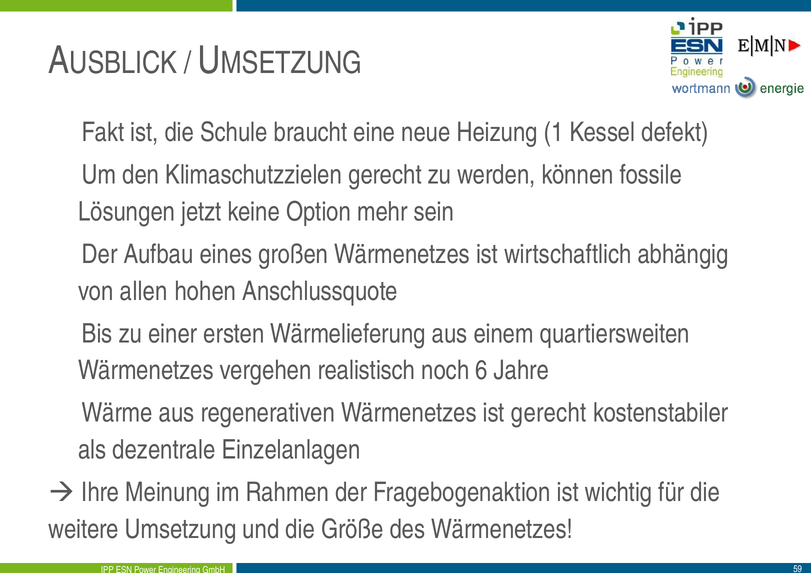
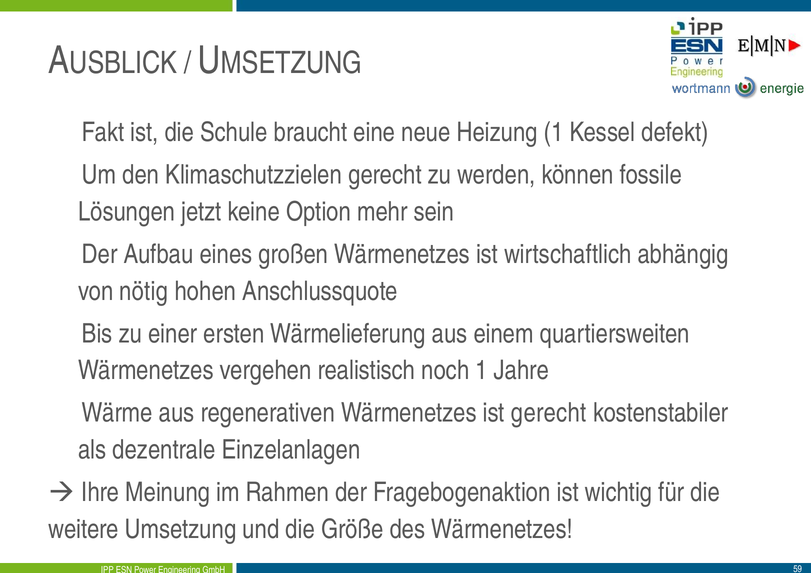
allen: allen -> nötig
noch 6: 6 -> 1
